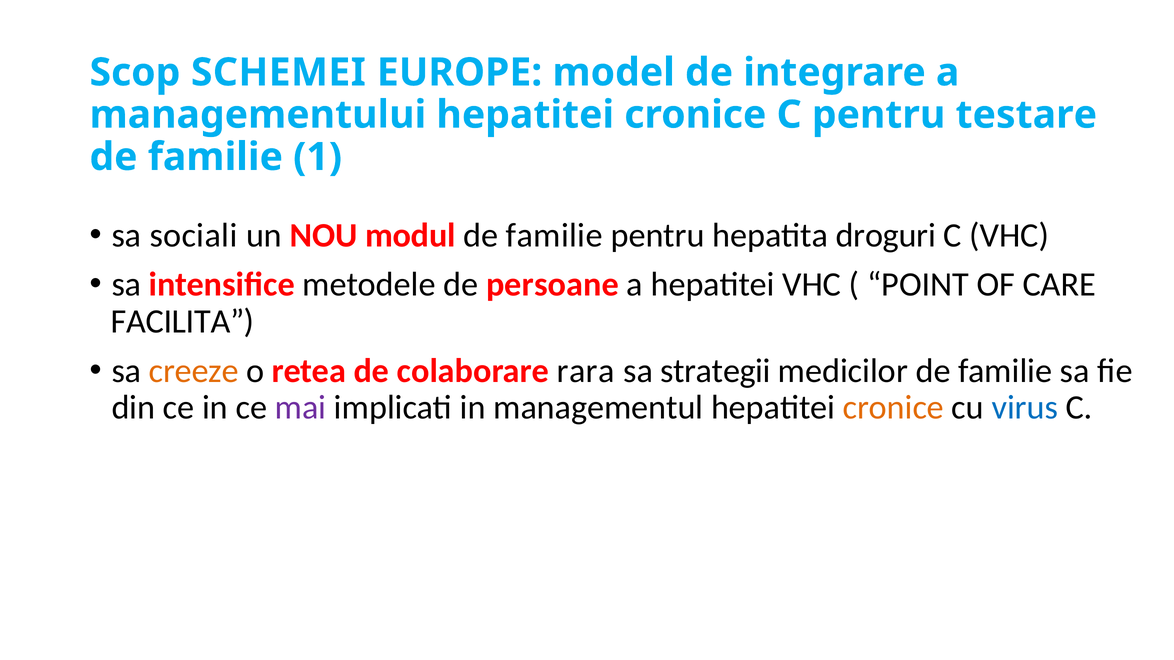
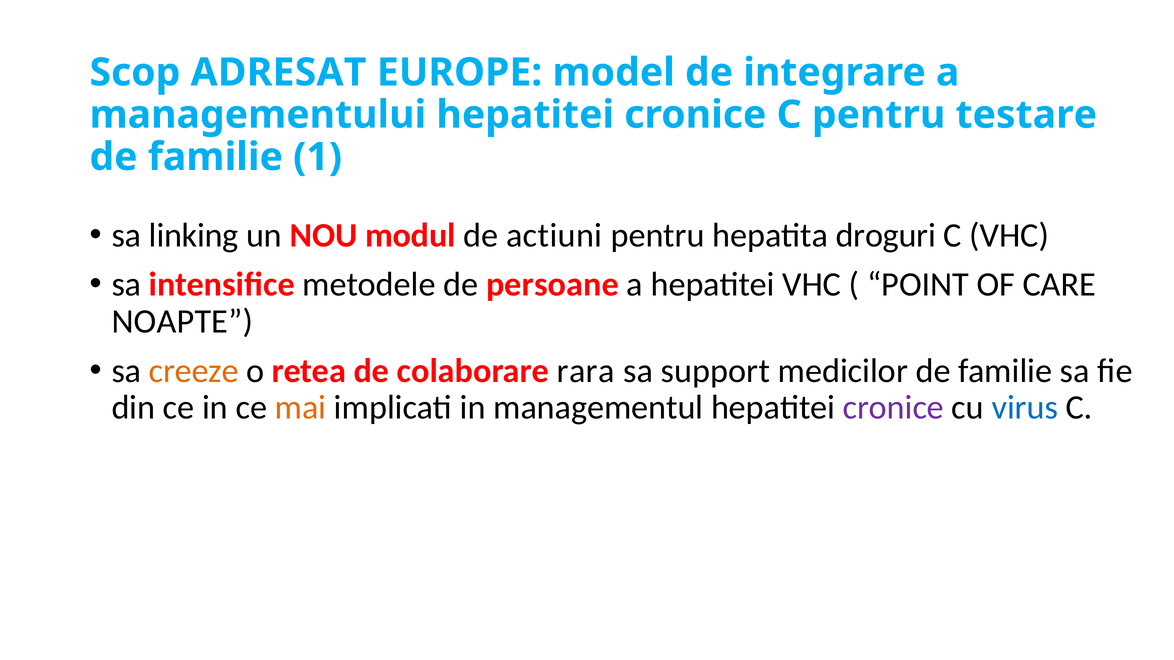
SCHEMEI: SCHEMEI -> ADRESAT
sociali: sociali -> linking
familie at (554, 235): familie -> actiuni
FACILITA: FACILITA -> NOAPTE
strategii: strategii -> support
mai colour: purple -> orange
cronice at (893, 408) colour: orange -> purple
